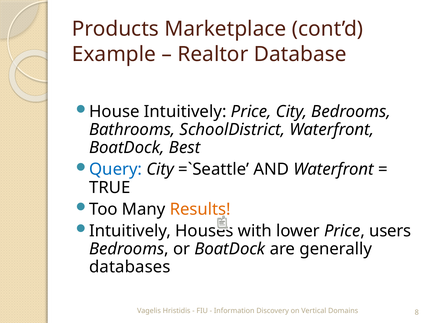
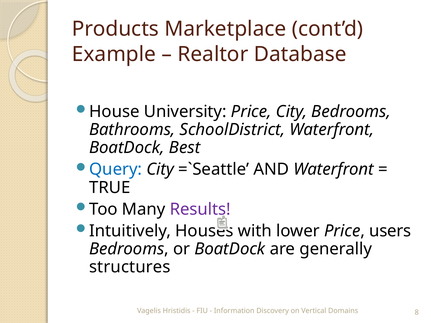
House Intuitively: Intuitively -> University
Results colour: orange -> purple
databases: databases -> structures
